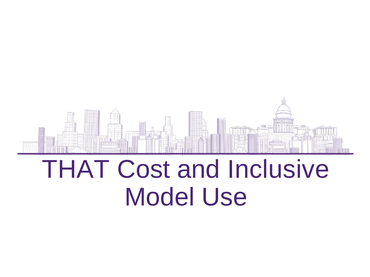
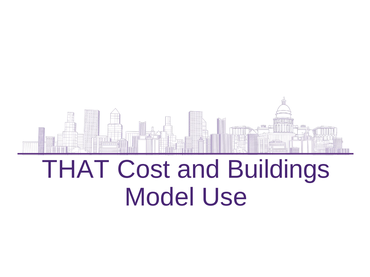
Inclusive: Inclusive -> Buildings
